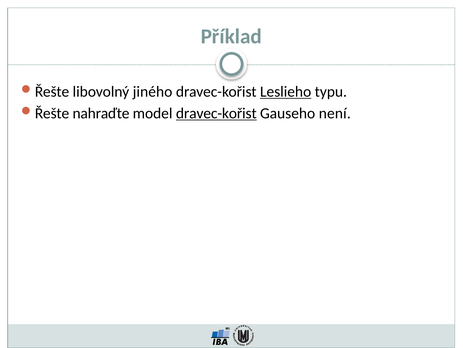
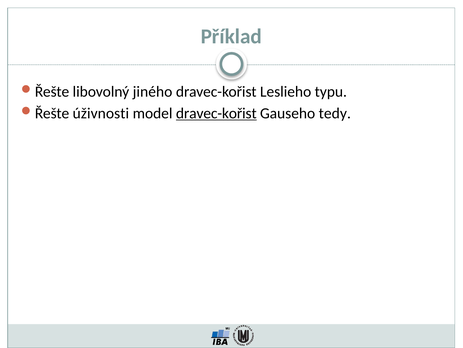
Leslieho underline: present -> none
nahraďte: nahraďte -> úživnosti
není: není -> tedy
